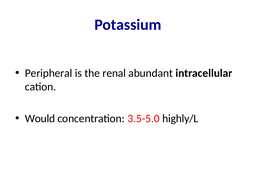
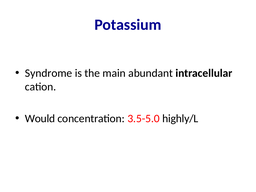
Peripheral: Peripheral -> Syndrome
renal: renal -> main
